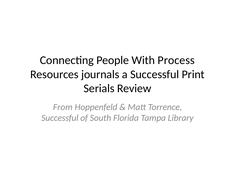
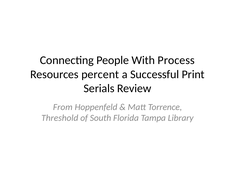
journals: journals -> percent
Successful at (60, 118): Successful -> Threshold
